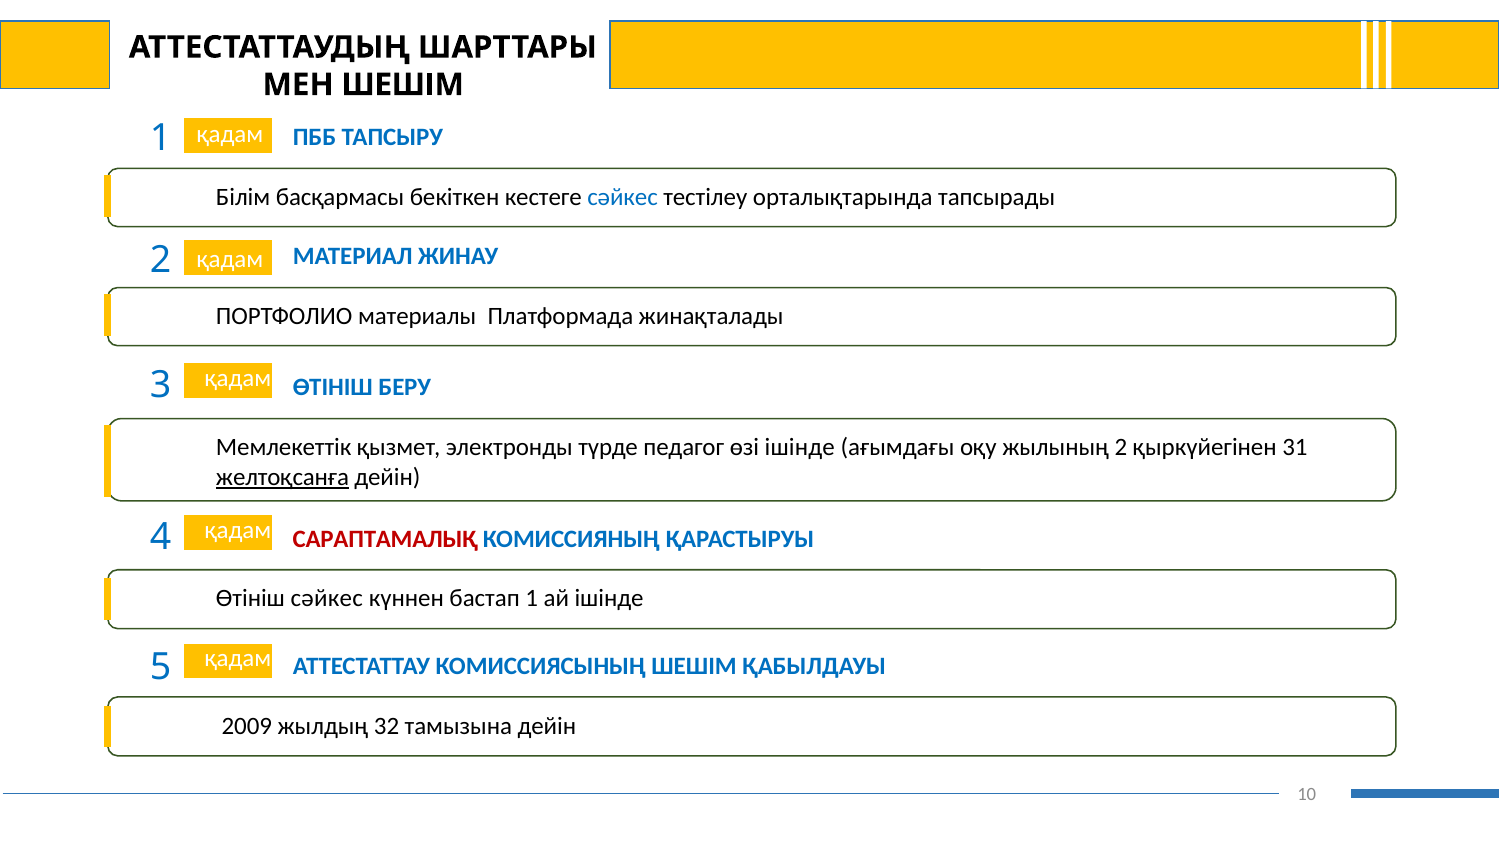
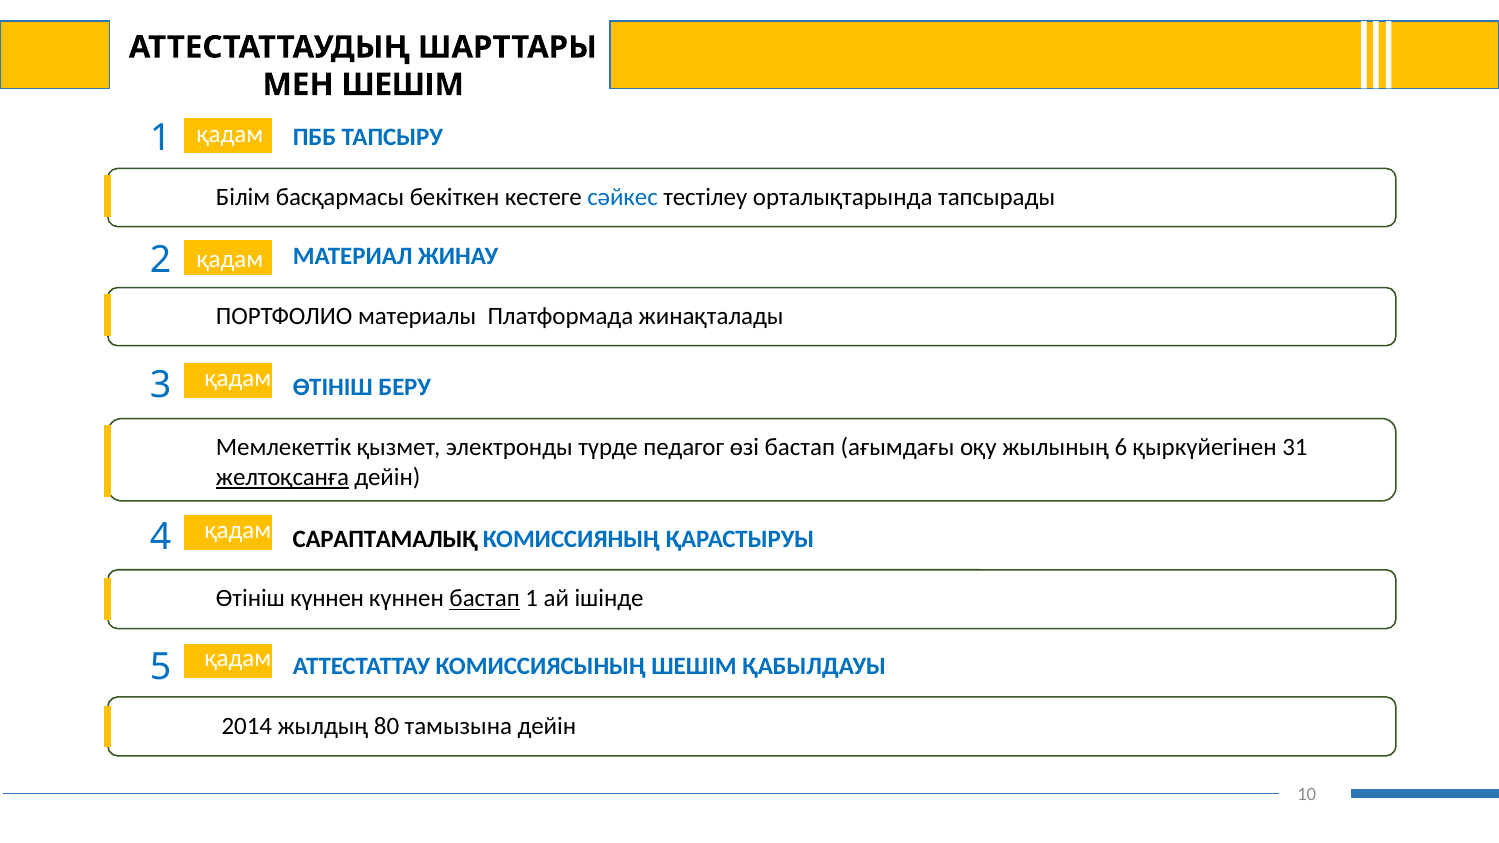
өзі ішінде: ішінде -> бастап
жылының 2: 2 -> 6
САРАПТАМАЛЫҚ colour: red -> black
Өтініш сәйкес: сәйкес -> күннен
бастап at (485, 599) underline: none -> present
2009: 2009 -> 2014
32: 32 -> 80
